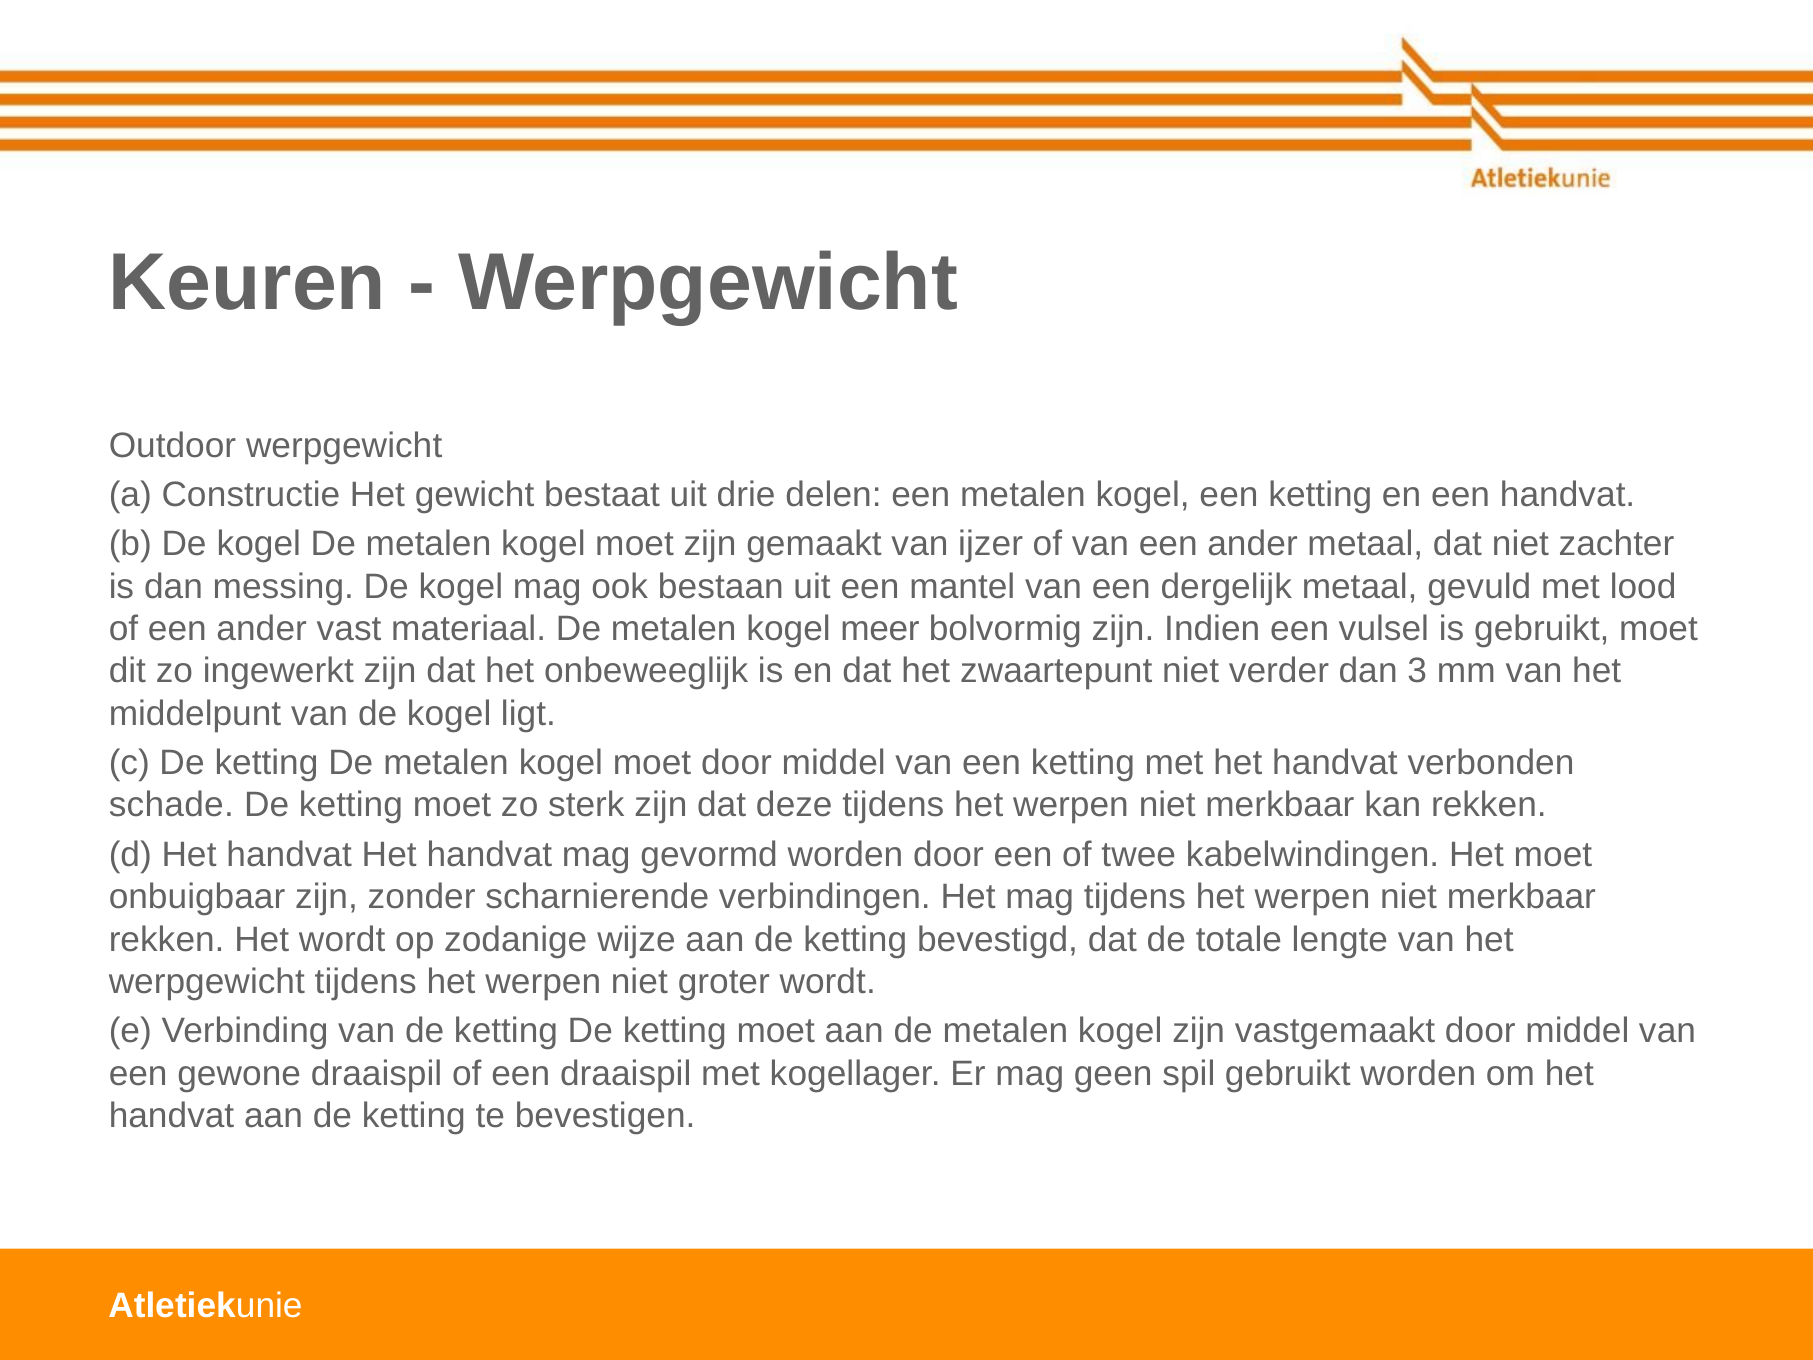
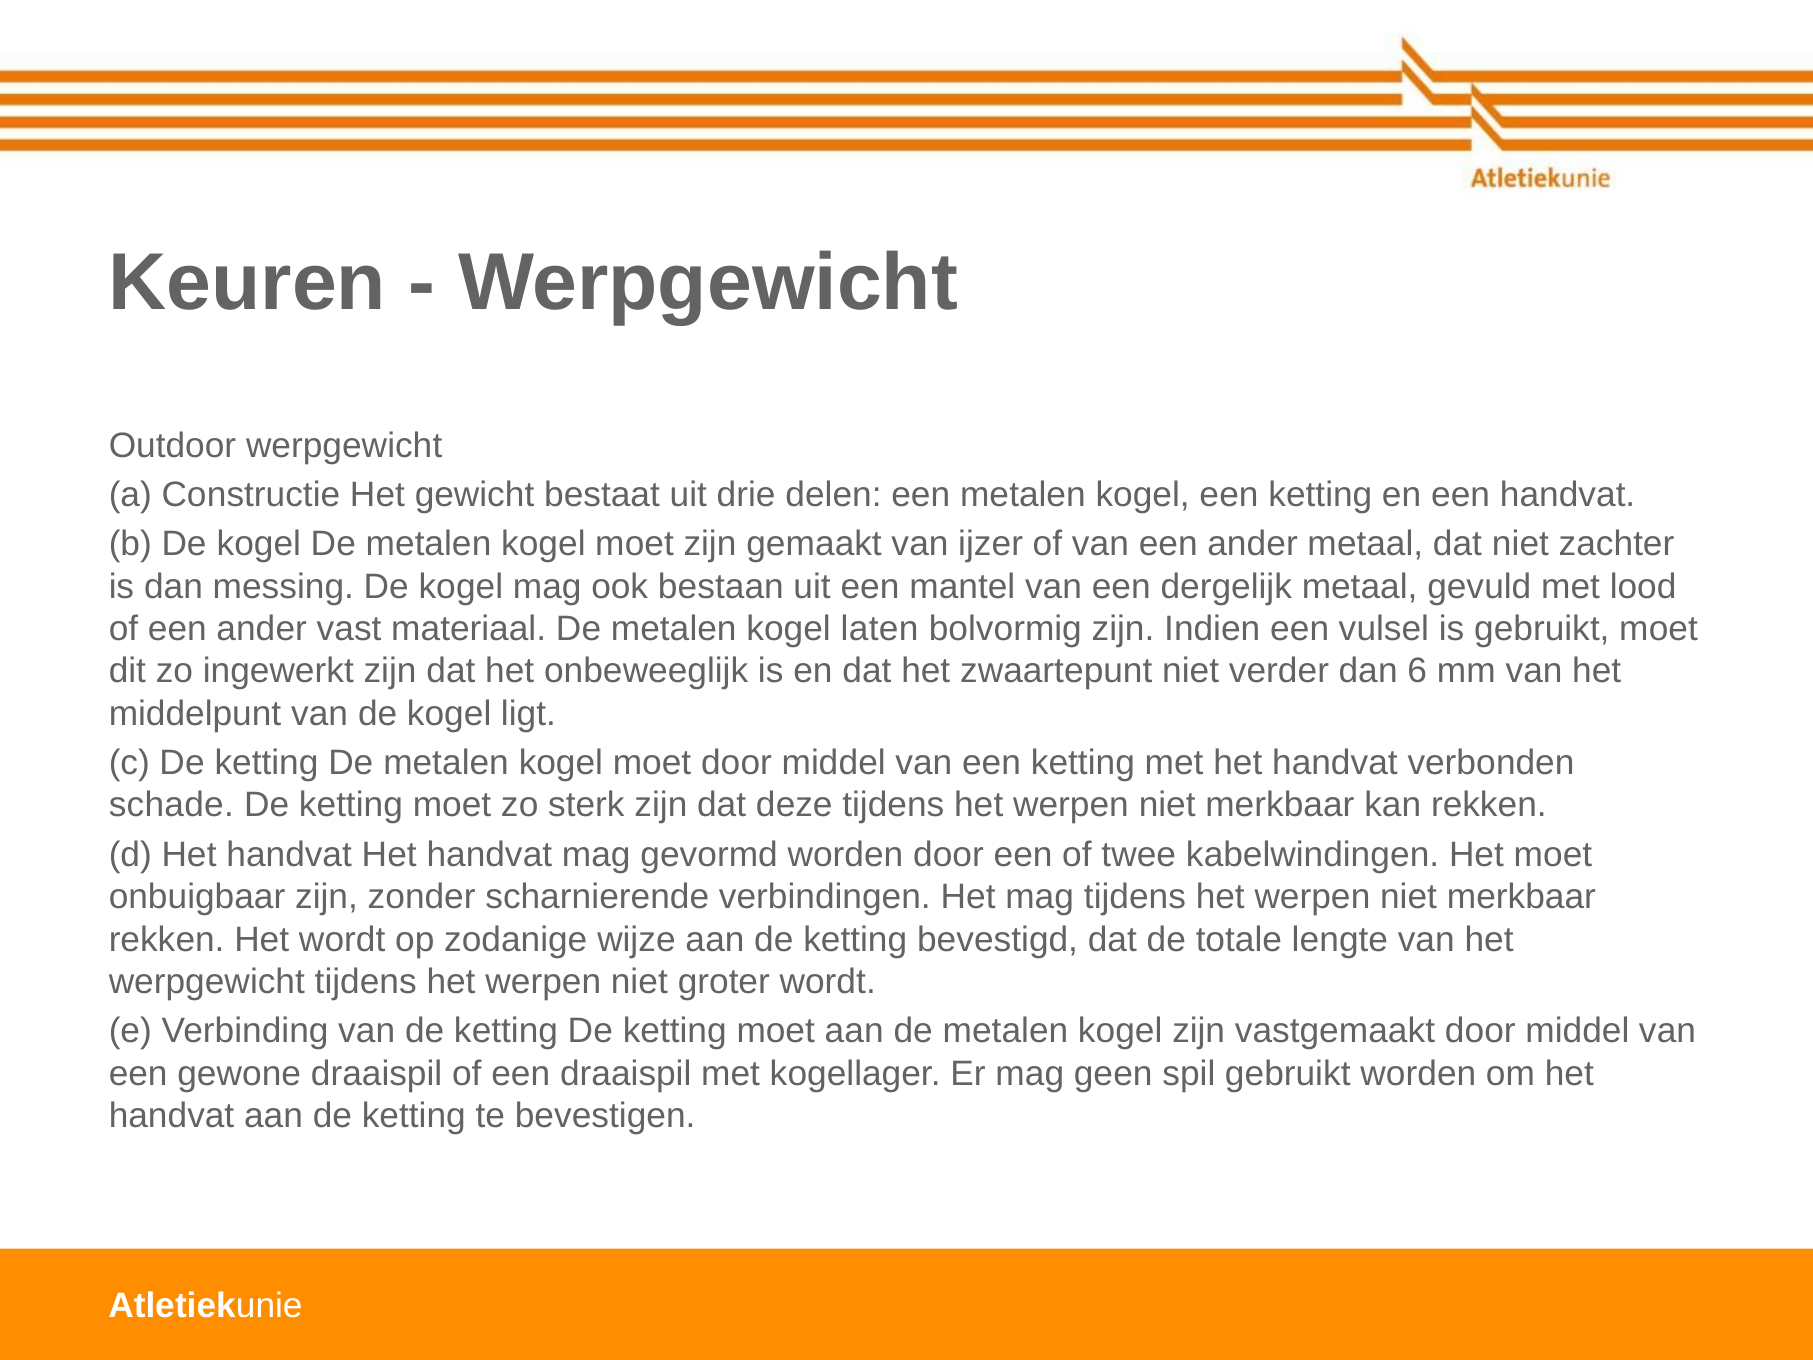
meer: meer -> laten
3: 3 -> 6
